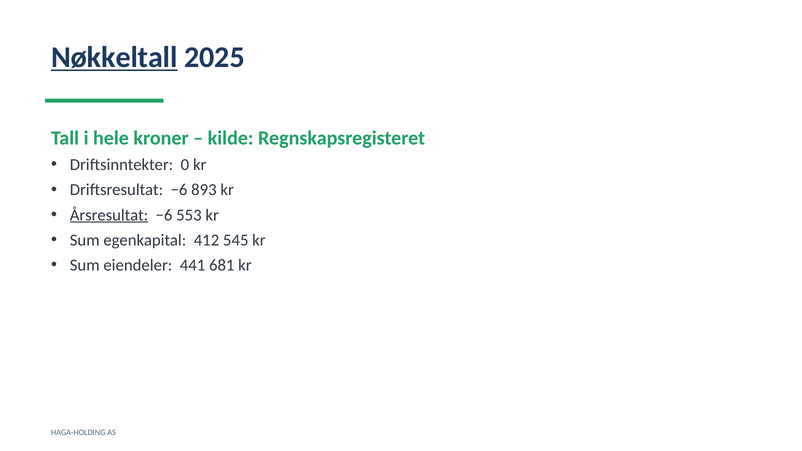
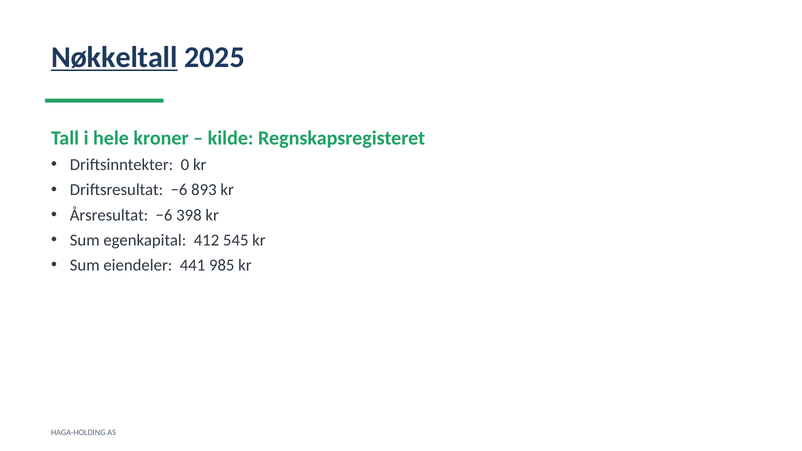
Årsresultat underline: present -> none
553: 553 -> 398
681: 681 -> 985
